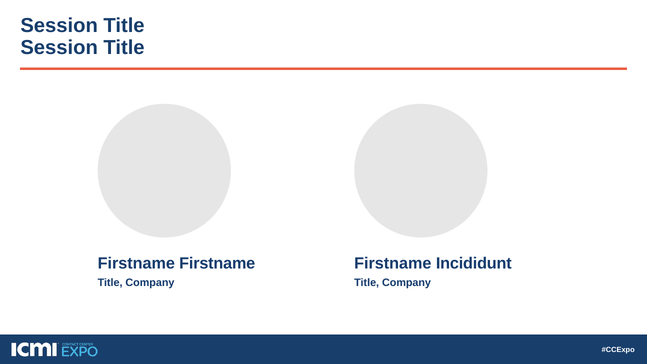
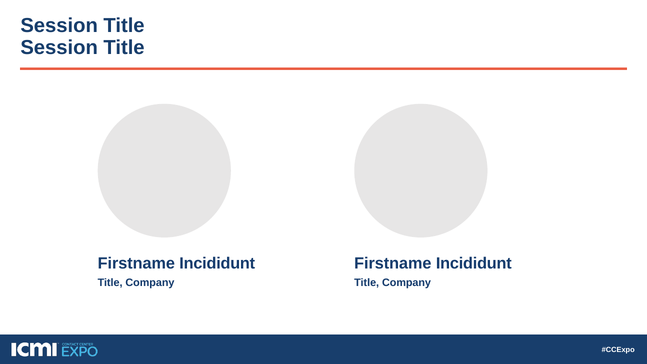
Firstname at (217, 264): Firstname -> Incididunt
